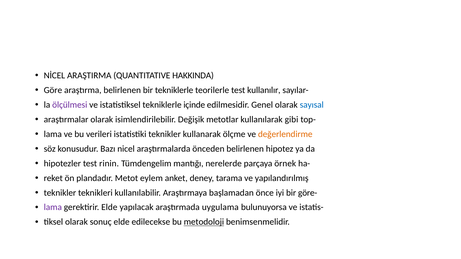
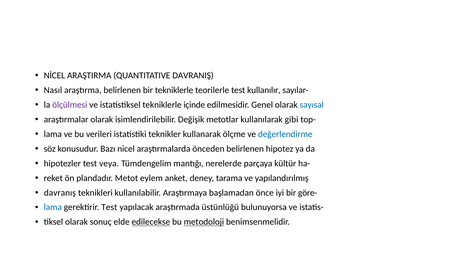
HAKKINDA: HAKKINDA -> DAVRANIŞ
Göre: Göre -> Nasıl
değerlendirme colour: orange -> blue
rinin: rinin -> veya
örnek: örnek -> kültür
teknikler at (60, 193): teknikler -> davranış
lama at (53, 208) colour: purple -> blue
gerektirir Elde: Elde -> Test
uygulama: uygulama -> üstünlüğü
edilecekse underline: none -> present
